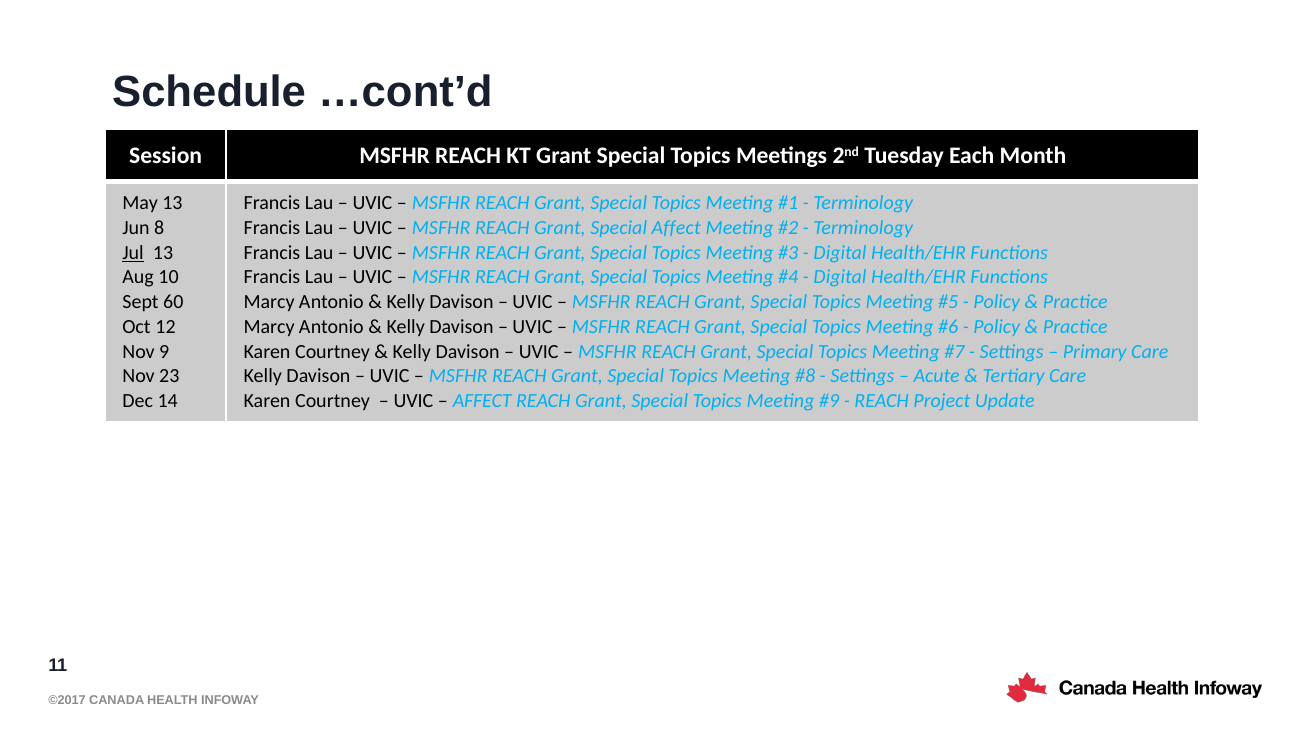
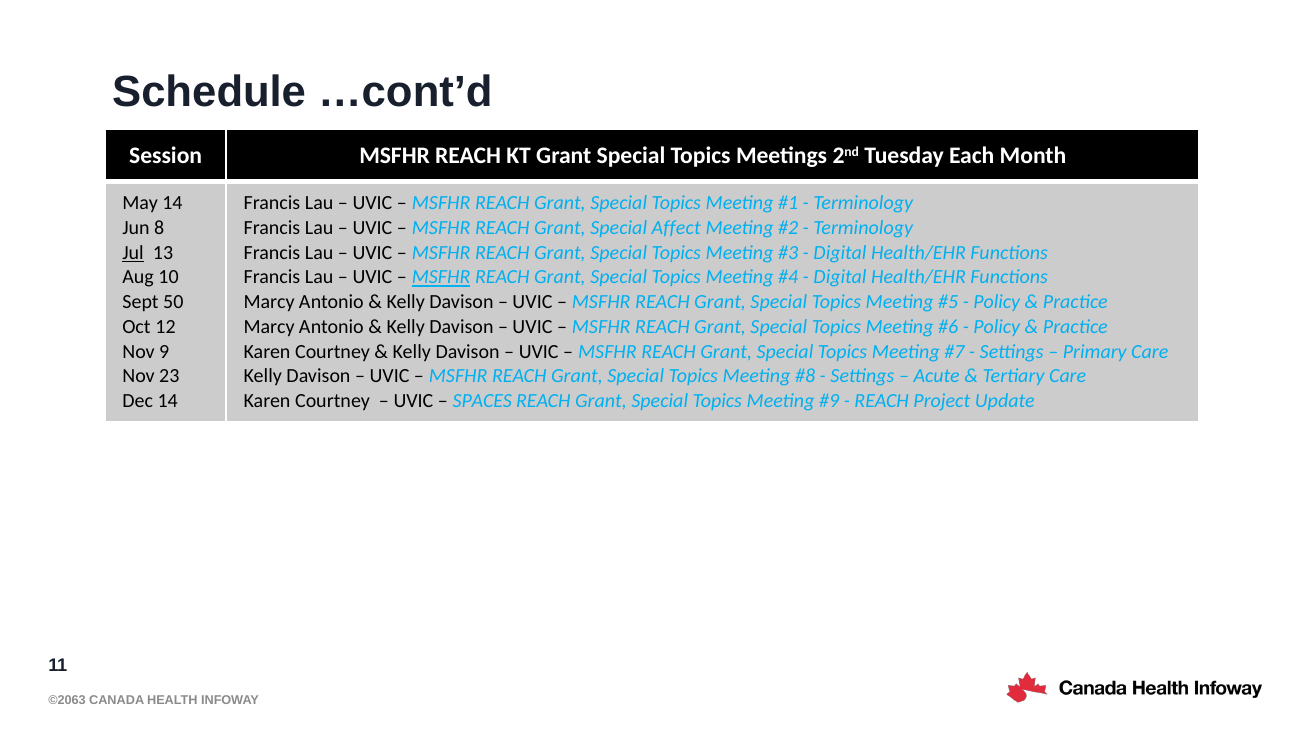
May 13: 13 -> 14
MSFHR at (441, 277) underline: none -> present
60: 60 -> 50
AFFECT at (482, 401): AFFECT -> SPACES
©2017: ©2017 -> ©2063
